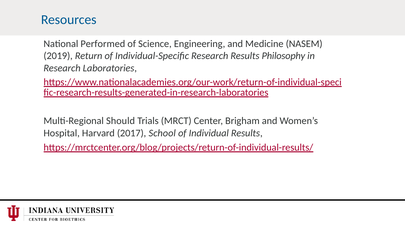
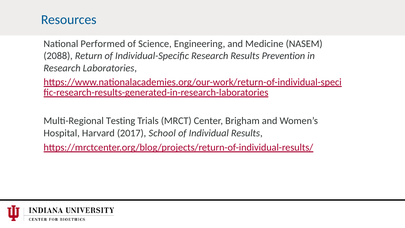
2019: 2019 -> 2088
Philosophy: Philosophy -> Prevention
Should: Should -> Testing
